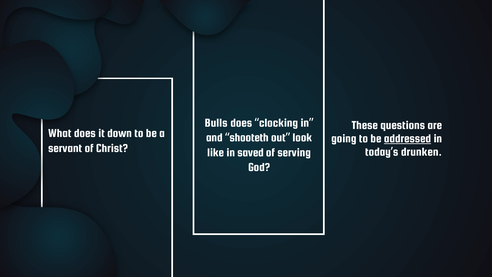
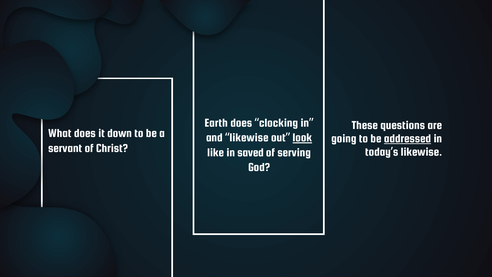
Bulls: Bulls -> Earth
and shooteth: shooteth -> likewise
look underline: none -> present
drunken at (421, 151): drunken -> likewise
